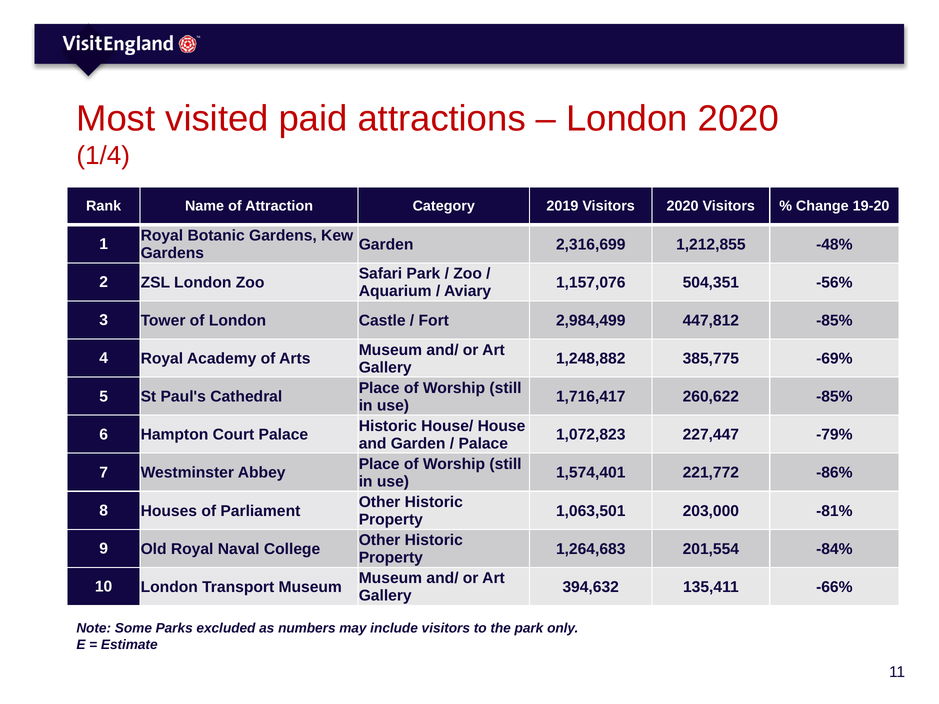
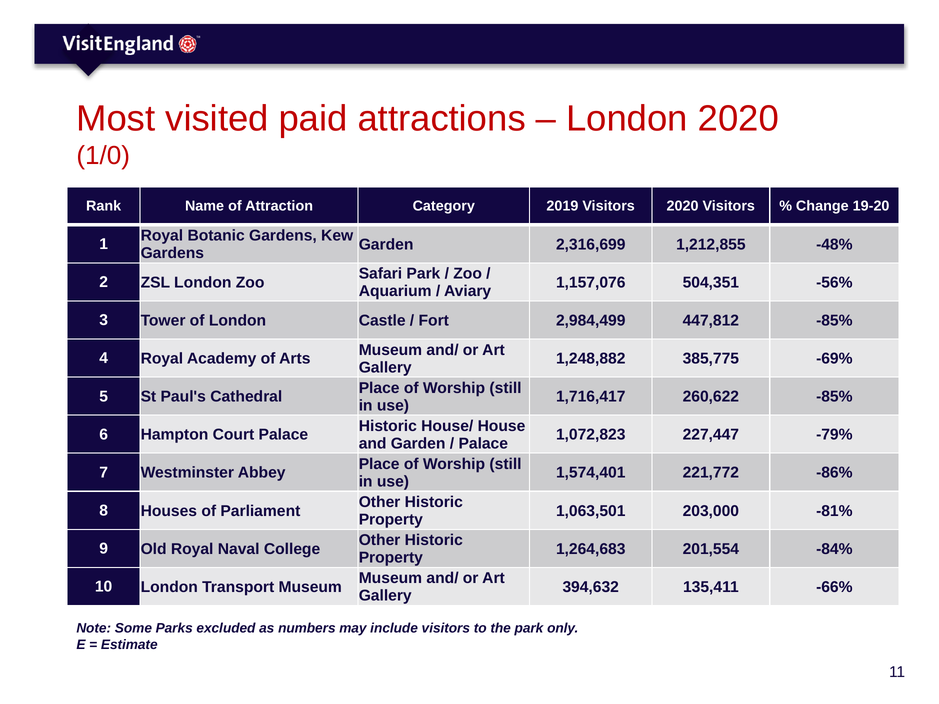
1/4: 1/4 -> 1/0
